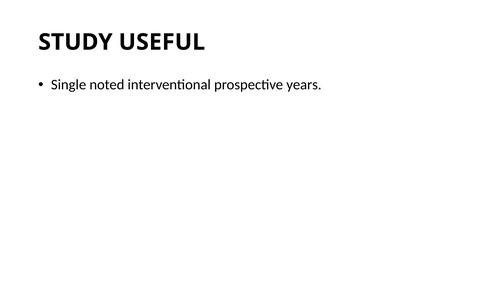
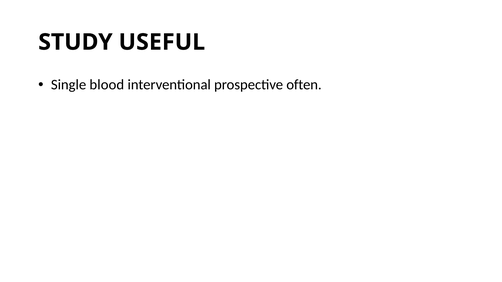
noted: noted -> blood
years: years -> often
